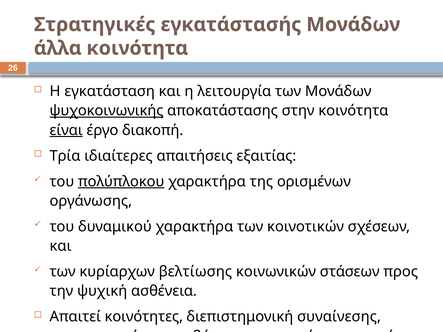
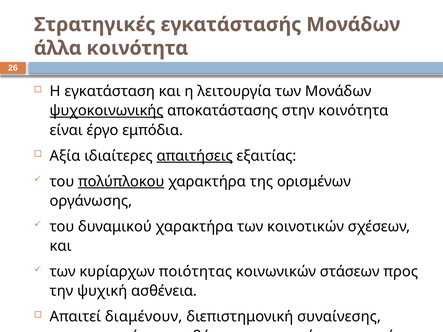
είναι underline: present -> none
διακοπή: διακοπή -> εμπόδια
Τρία: Τρία -> Αξία
απαιτήσεις underline: none -> present
βελτίωσης: βελτίωσης -> ποιότητας
κοινότητες: κοινότητες -> διαμένουν
